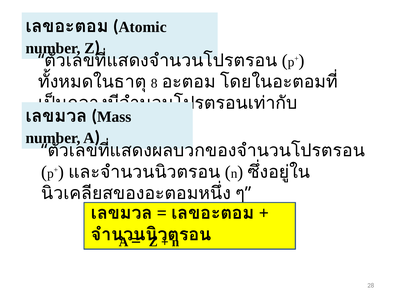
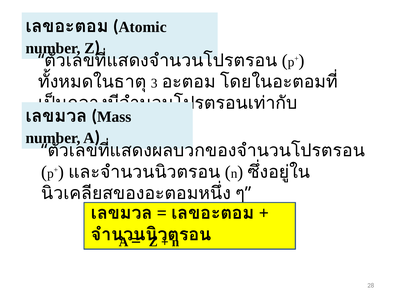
8: 8 -> 3
